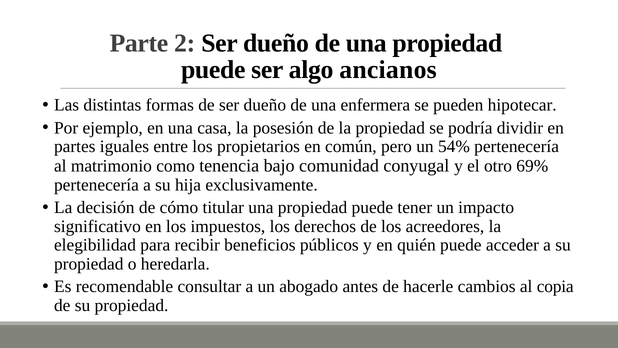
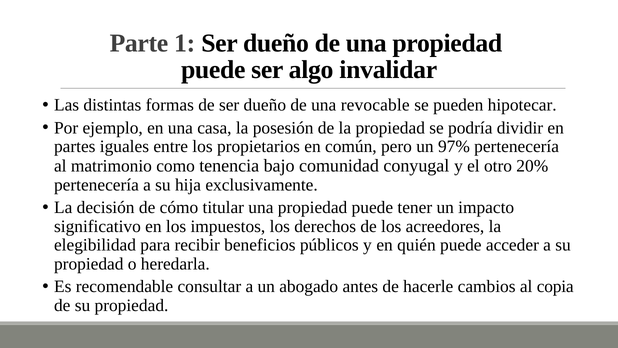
2: 2 -> 1
ancianos: ancianos -> invalidar
enfermera: enfermera -> revocable
54%: 54% -> 97%
69%: 69% -> 20%
